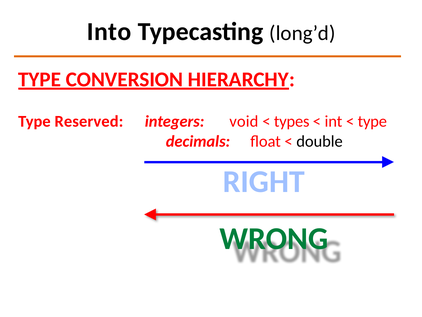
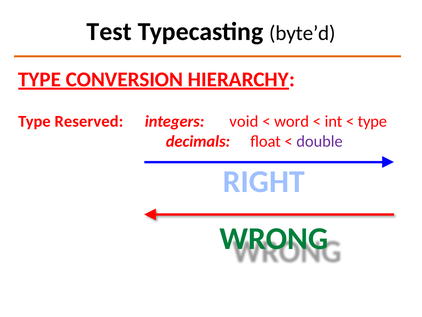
Into: Into -> Test
long’d: long’d -> byte’d
types: types -> word
double colour: black -> purple
